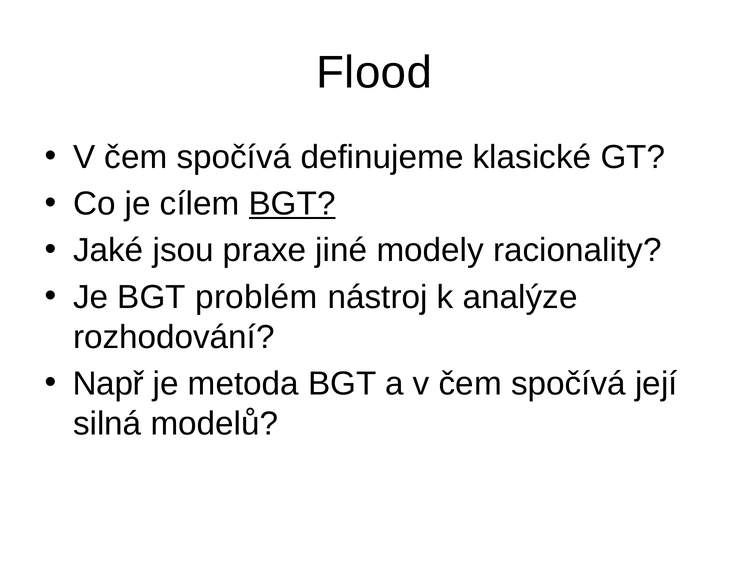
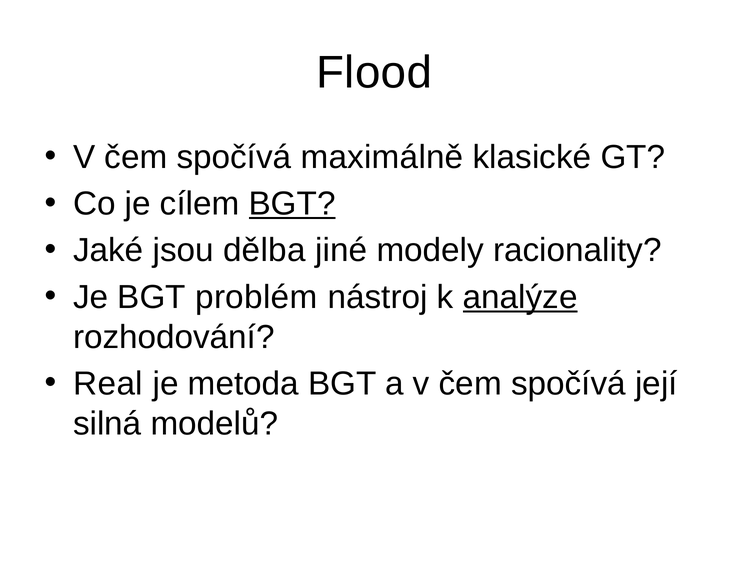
definujeme: definujeme -> maximálně
praxe: praxe -> dělba
analýze underline: none -> present
Např: Např -> Real
